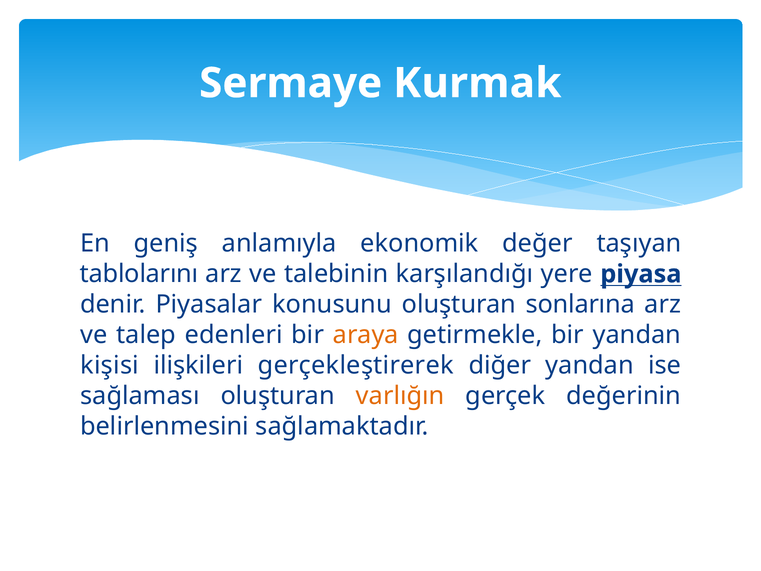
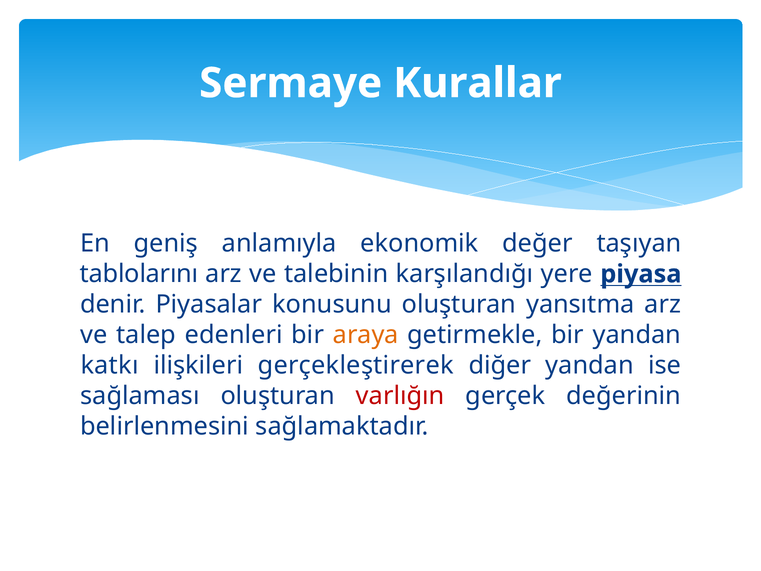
Kurmak: Kurmak -> Kurallar
sonlarına: sonlarına -> yansıtma
kişisi: kişisi -> katkı
varlığın colour: orange -> red
